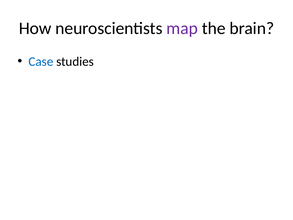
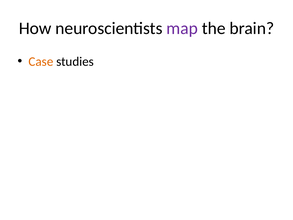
Case colour: blue -> orange
